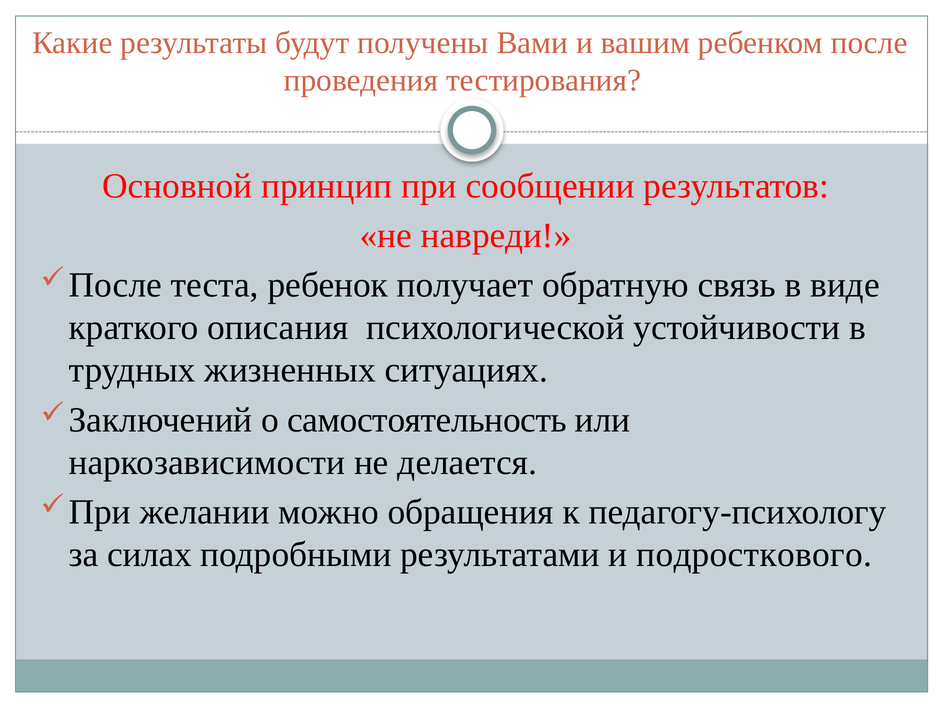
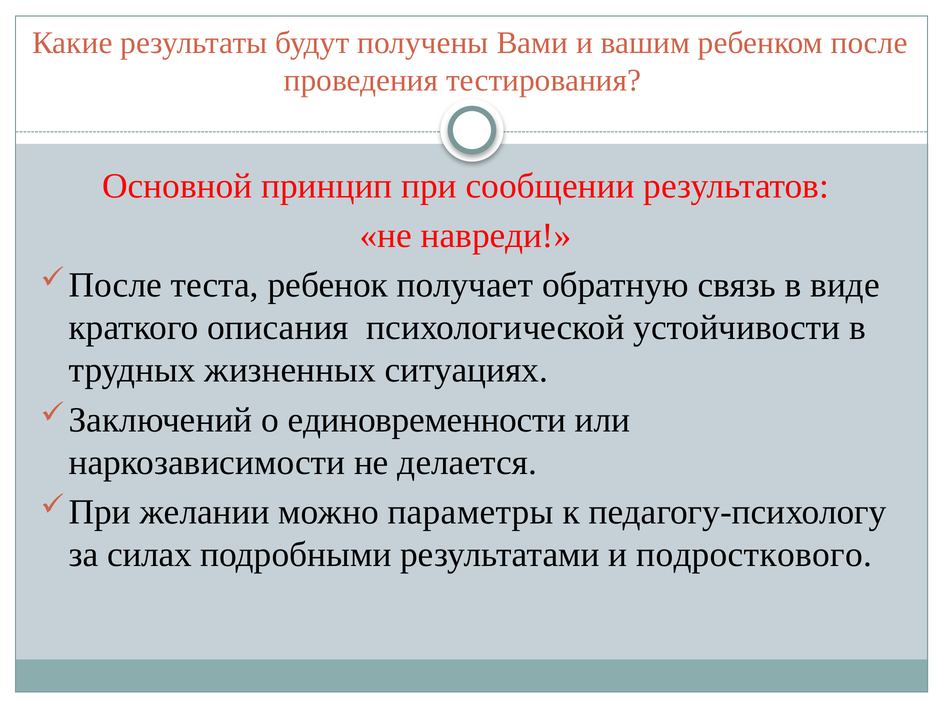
самостоятельность: самостоятельность -> единовременности
обращения: обращения -> параметры
